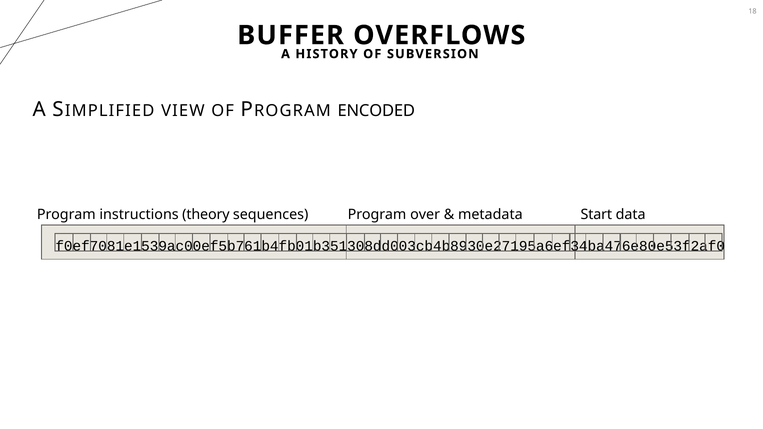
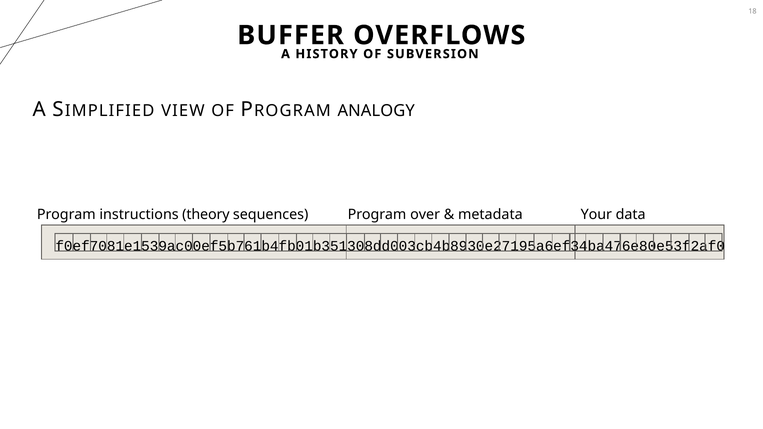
ENCODED: ENCODED -> ANALOGY
Start: Start -> Your
